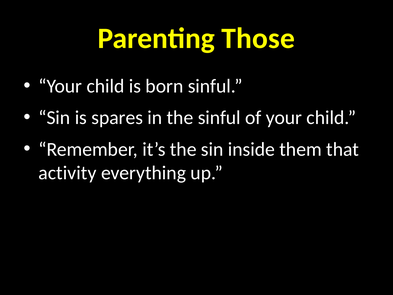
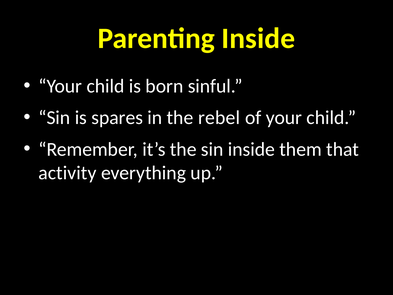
Parenting Those: Those -> Inside
the sinful: sinful -> rebel
